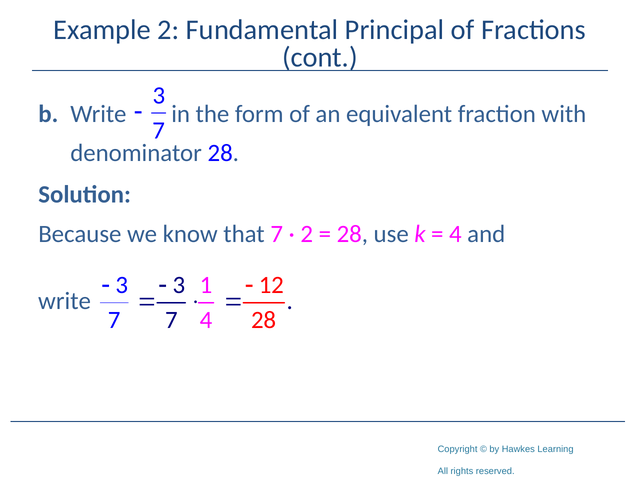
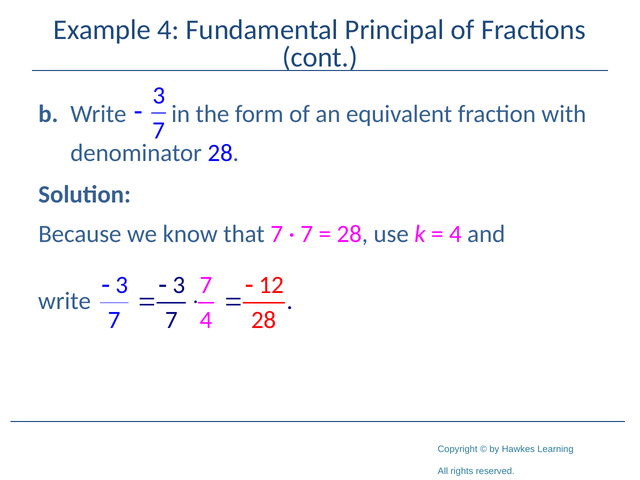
Example 2: 2 -> 4
2 at (307, 234): 2 -> 7
1 at (206, 285): 1 -> 7
